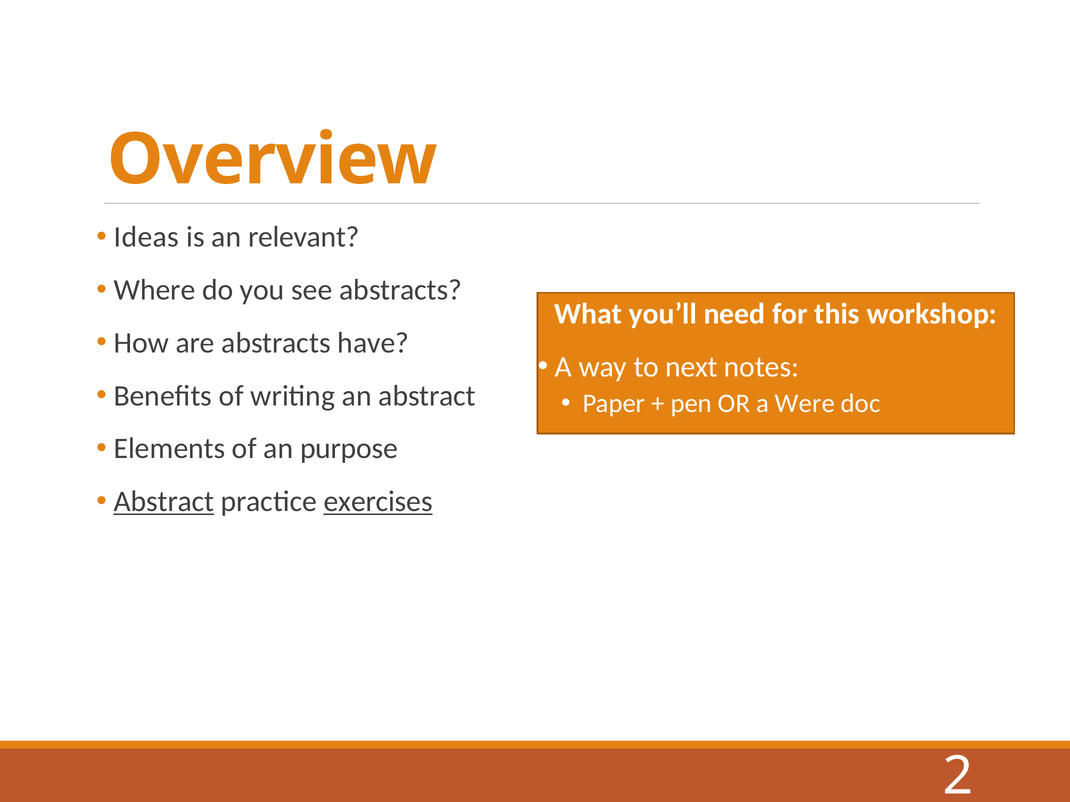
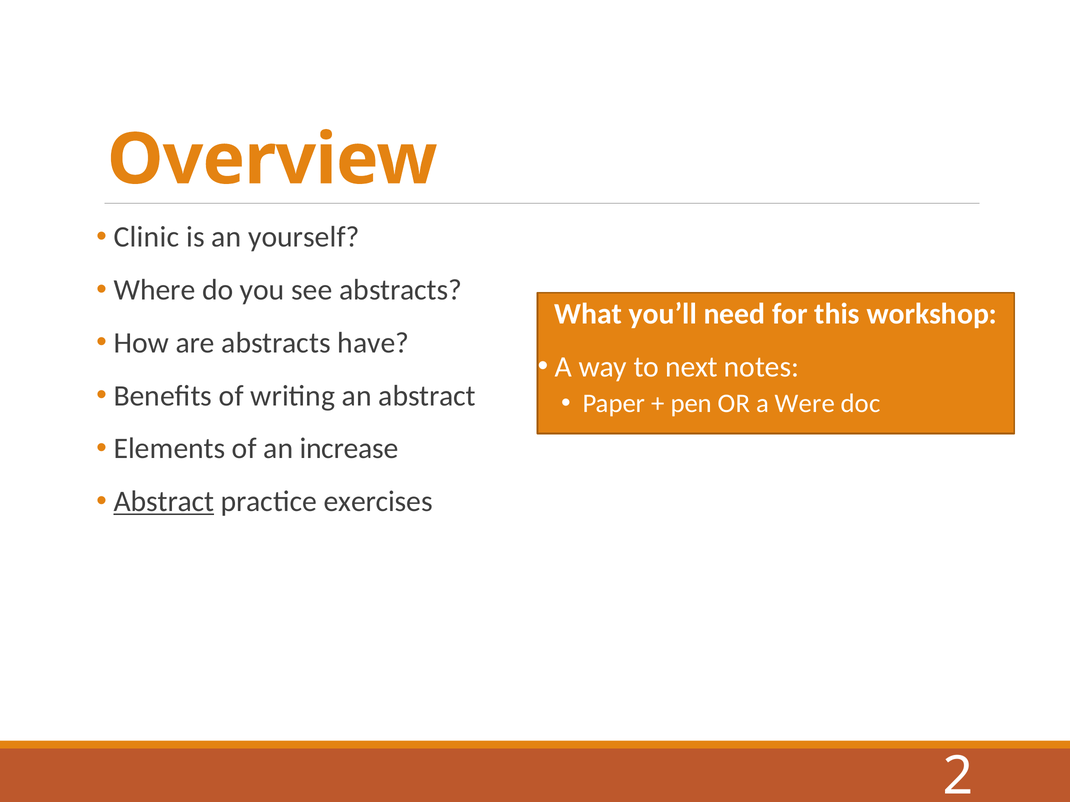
Ideas: Ideas -> Clinic
relevant: relevant -> yourself
purpose: purpose -> increase
exercises underline: present -> none
